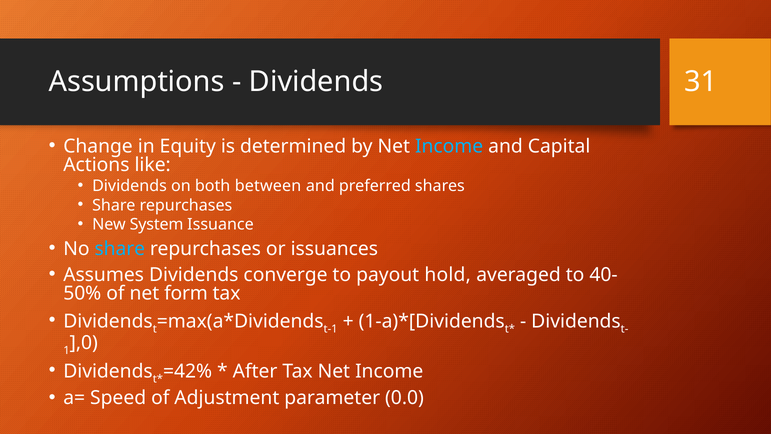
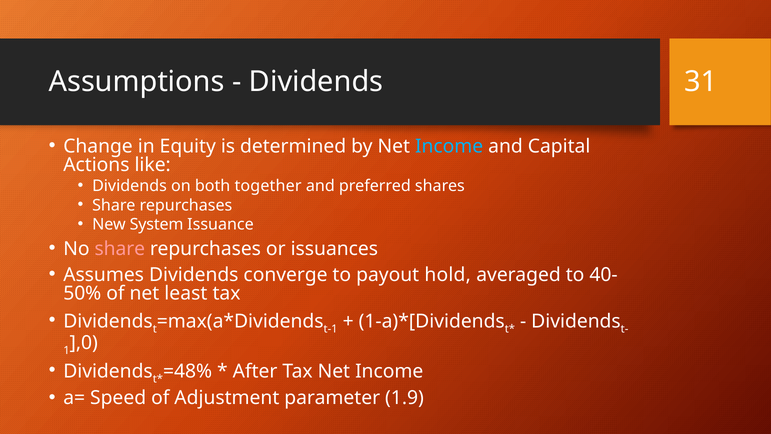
between: between -> together
share at (120, 249) colour: light blue -> pink
form: form -> least
=42%: =42% -> =48%
0.0: 0.0 -> 1.9
